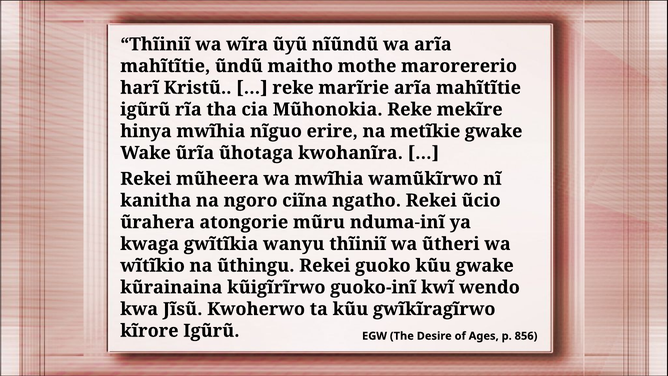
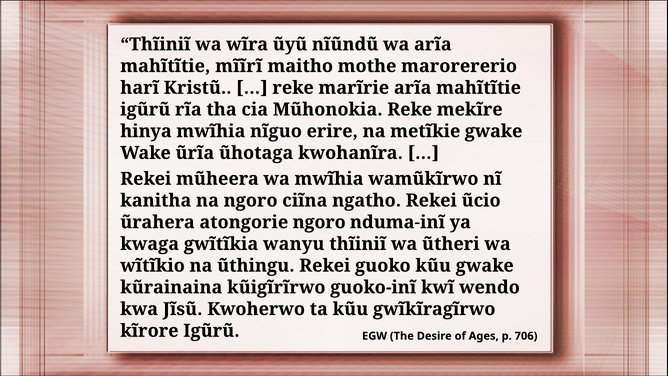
ũndũ: ũndũ -> mĩĩrĩ
atongorie mũru: mũru -> ngoro
856: 856 -> 706
